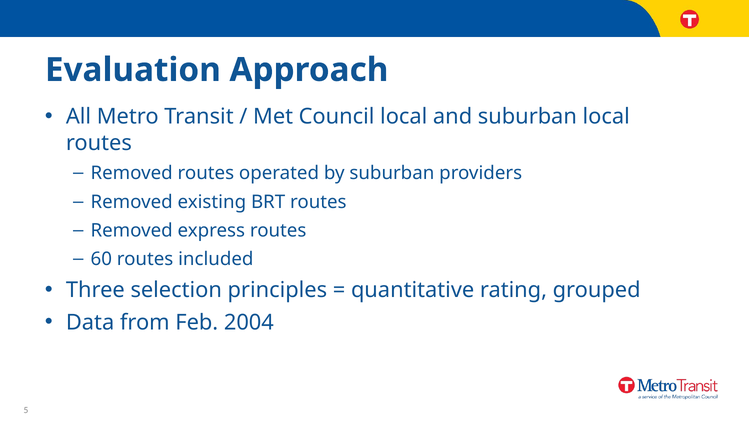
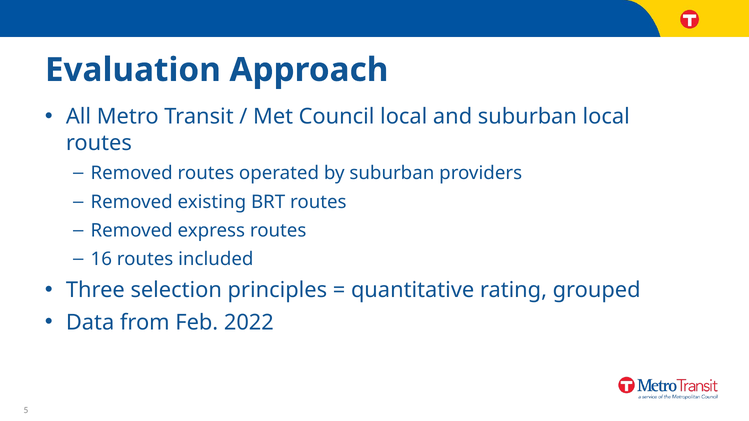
60: 60 -> 16
2004: 2004 -> 2022
